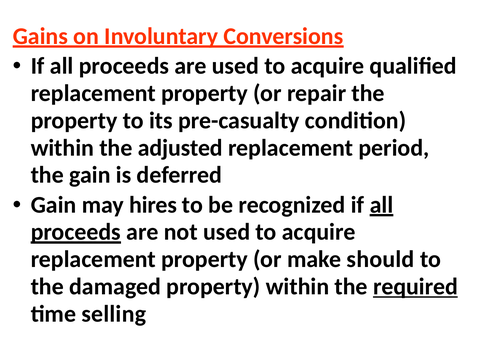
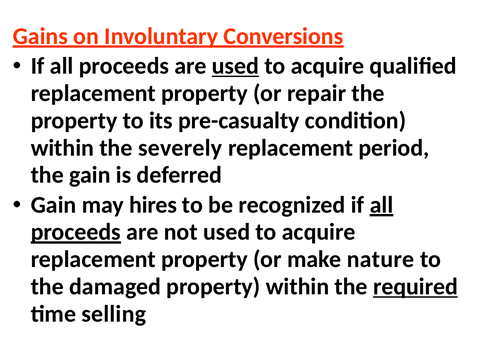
used at (235, 66) underline: none -> present
adjusted: adjusted -> severely
should: should -> nature
